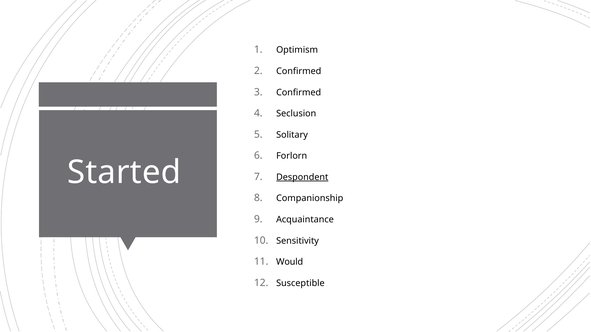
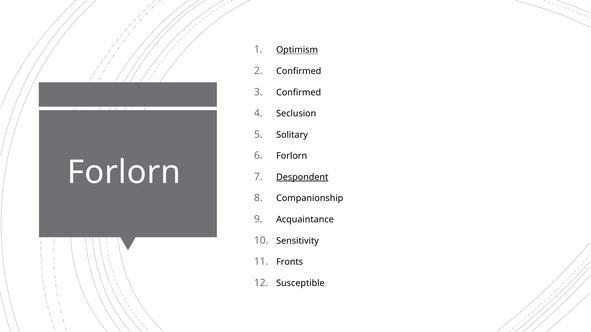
Optimism underline: none -> present
Started at (124, 173): Started -> Forlorn
Would: Would -> Fronts
